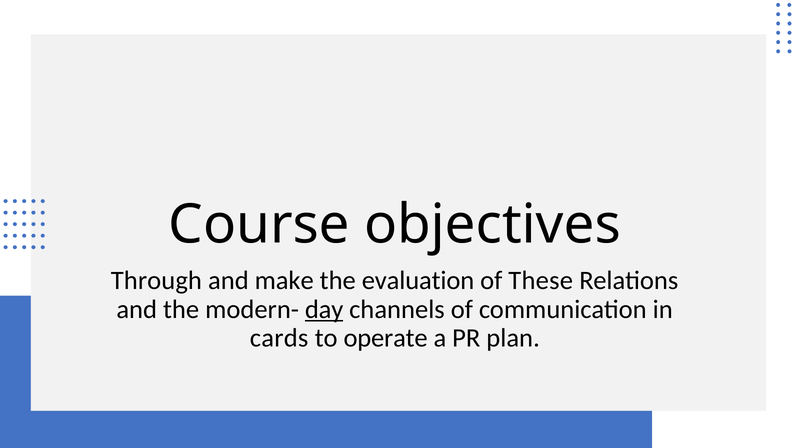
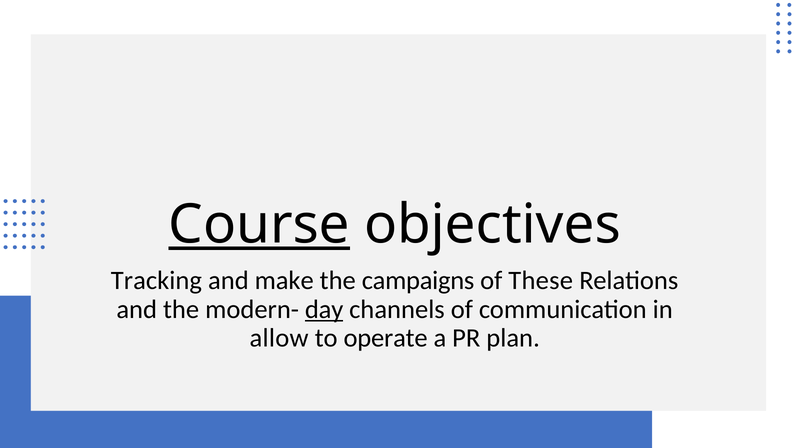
Course underline: none -> present
Through: Through -> Tracking
evaluation: evaluation -> campaigns
cards: cards -> allow
